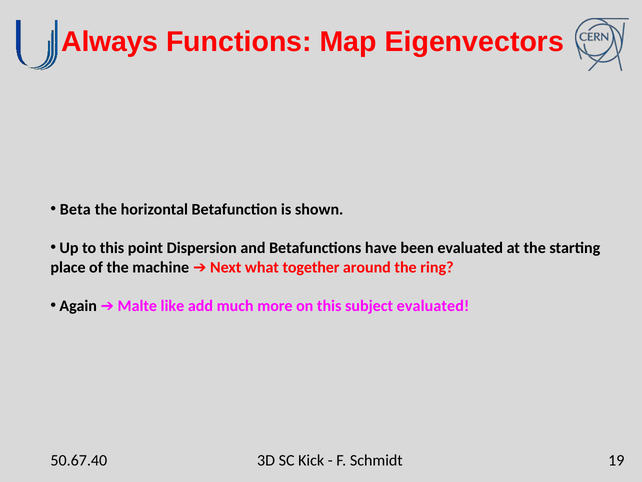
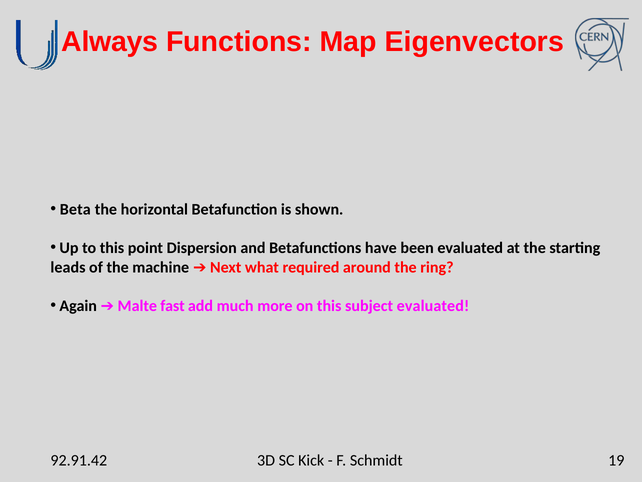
place: place -> leads
together: together -> required
like: like -> fast
50.67.40: 50.67.40 -> 92.91.42
